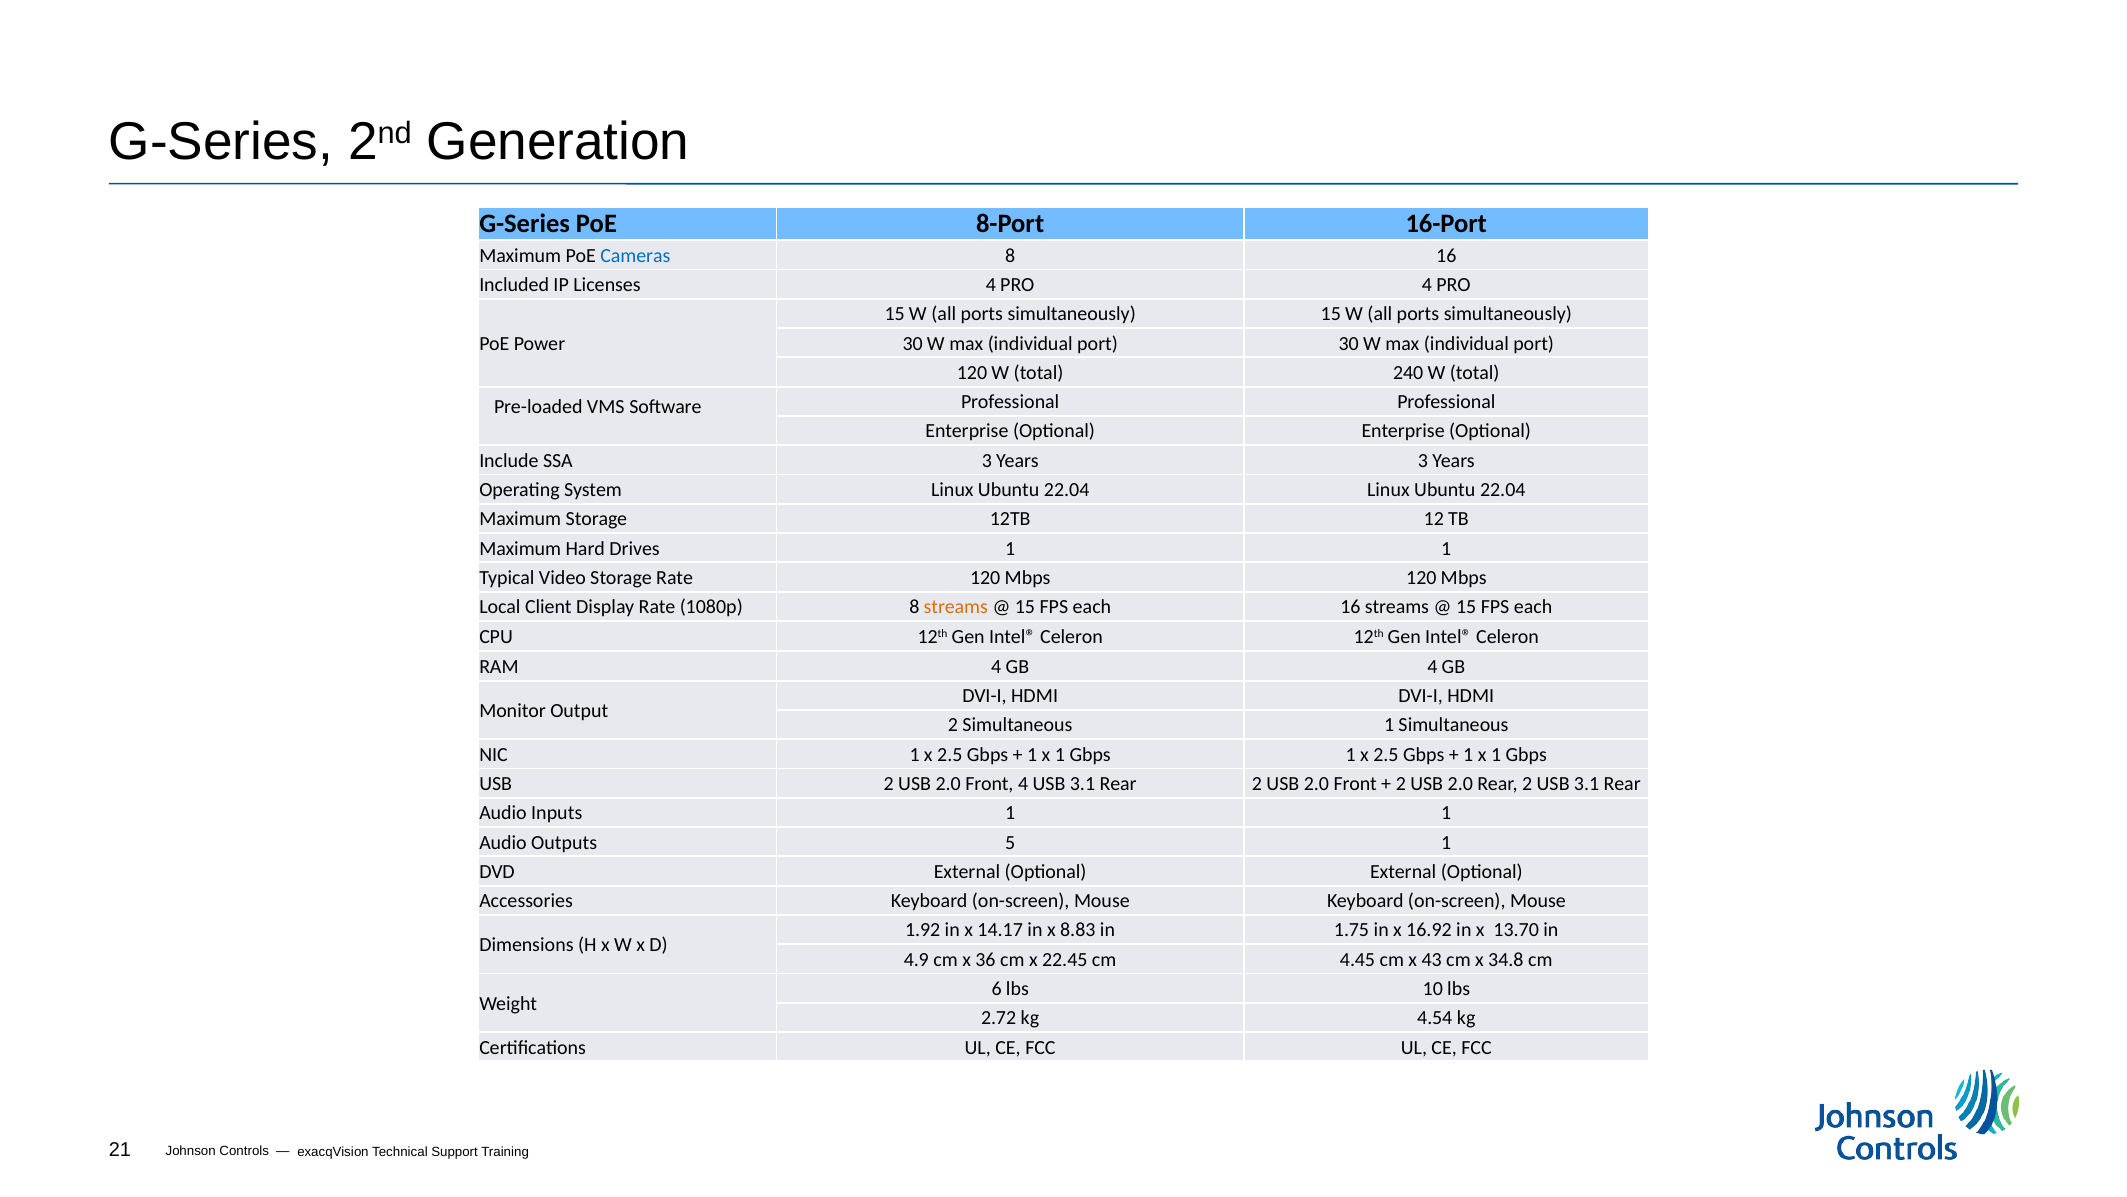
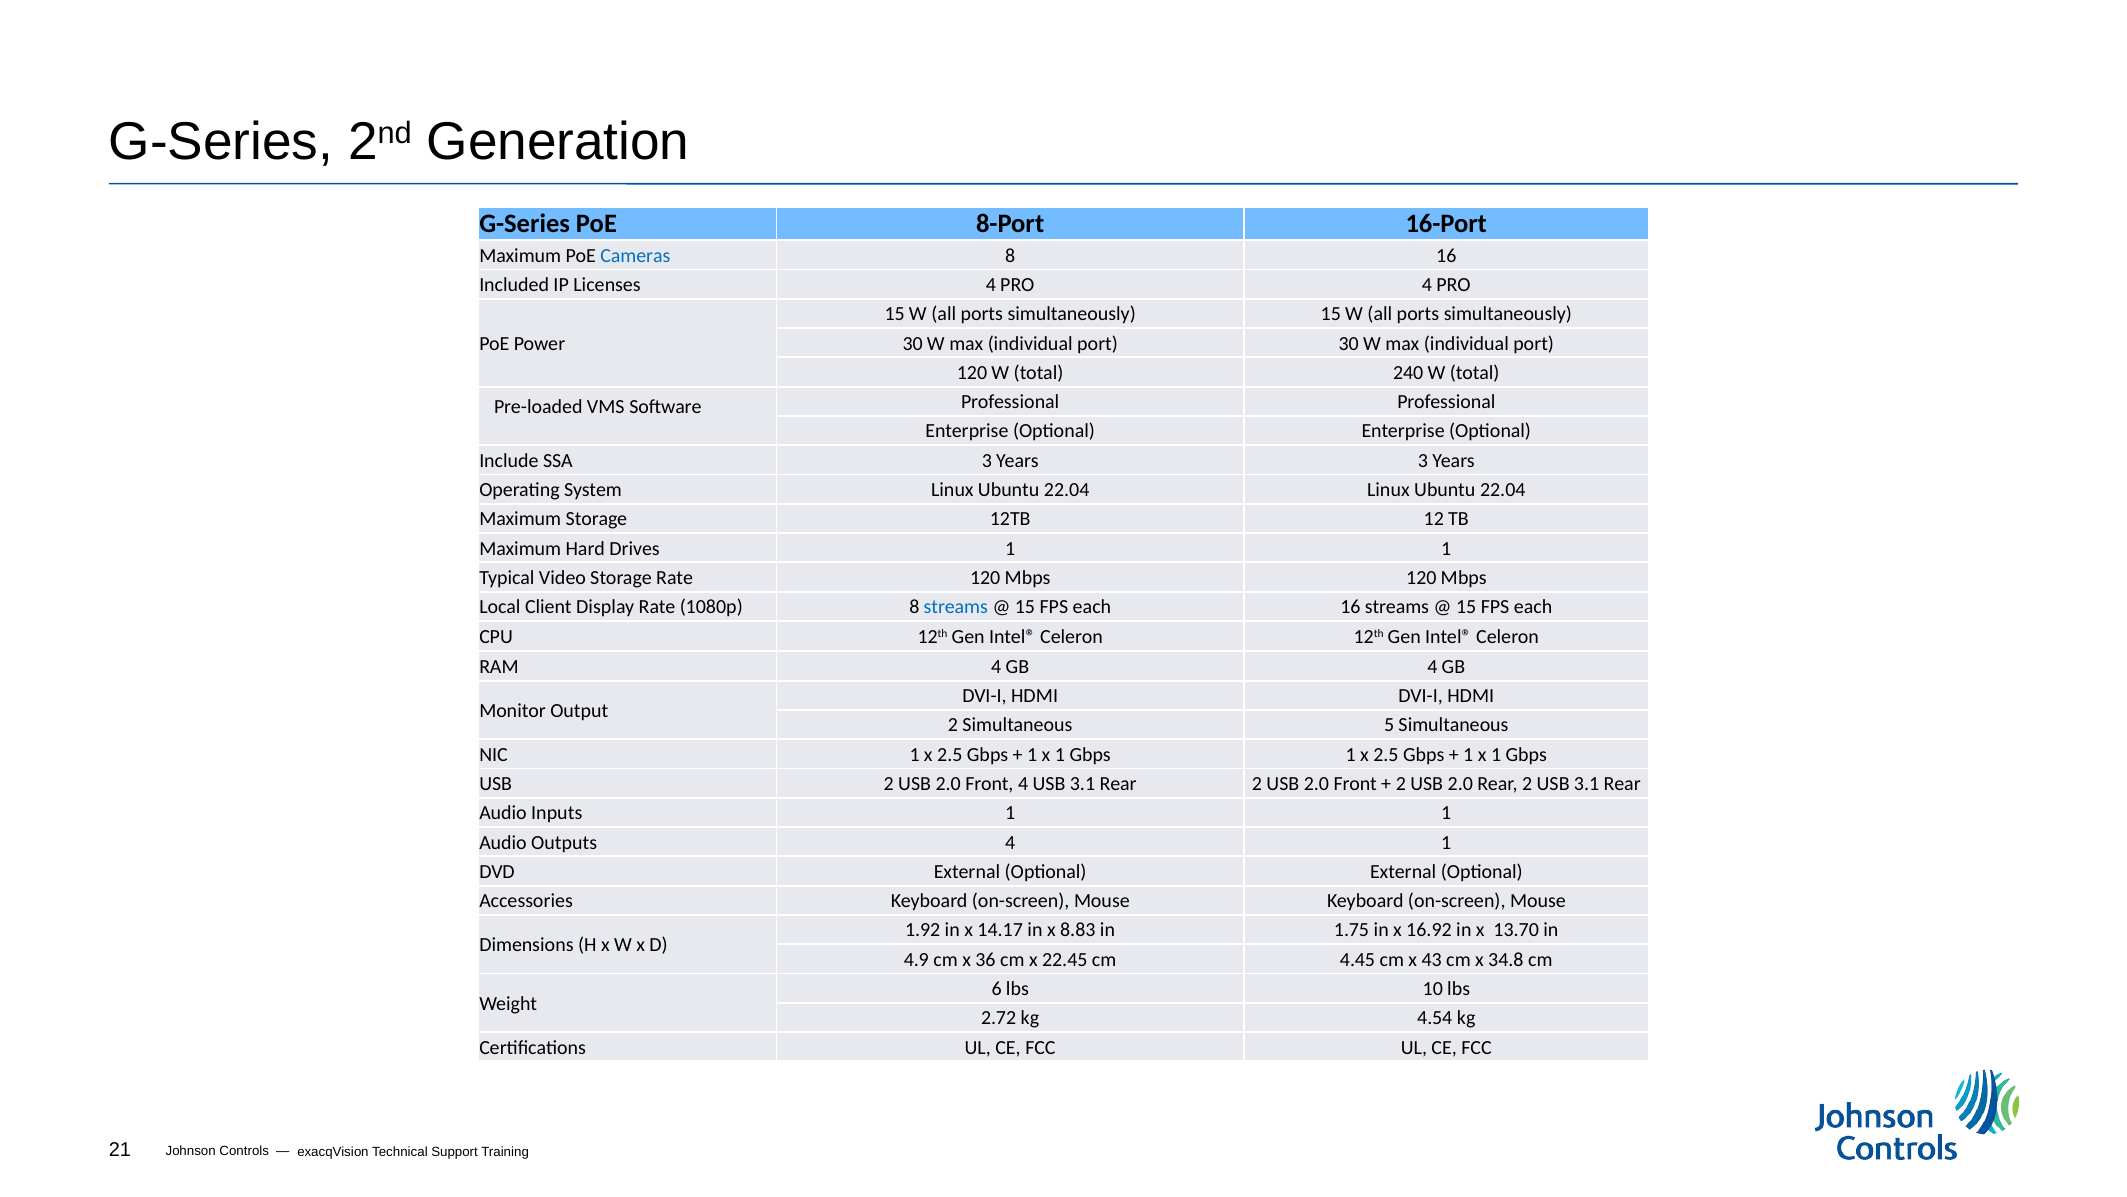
streams at (956, 607) colour: orange -> blue
Simultaneous 1: 1 -> 5
Outputs 5: 5 -> 4
